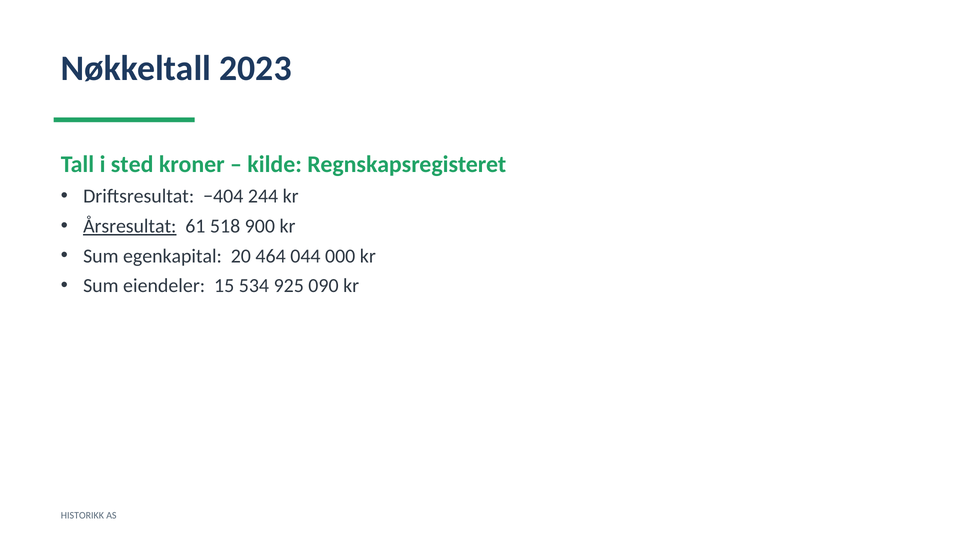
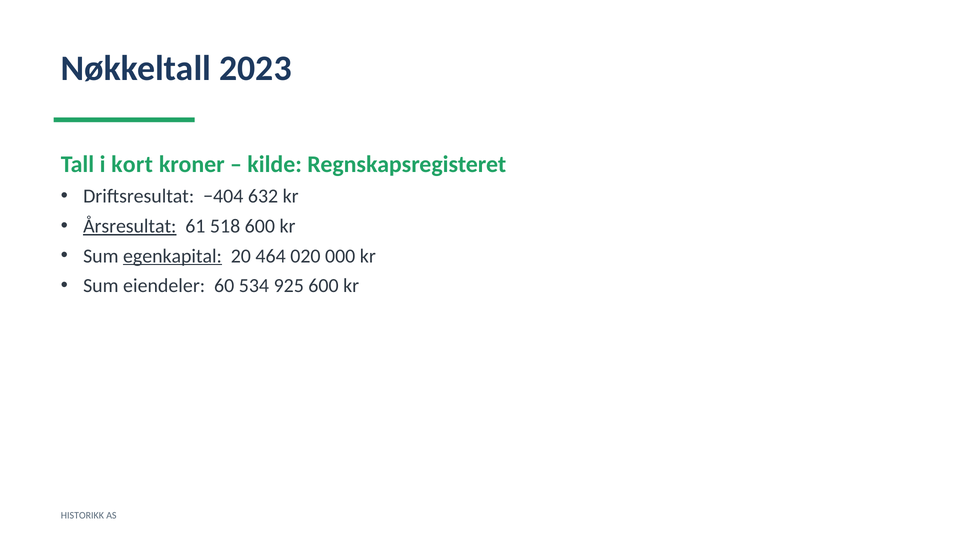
sted: sted -> kort
244: 244 -> 632
518 900: 900 -> 600
egenkapital underline: none -> present
044: 044 -> 020
15: 15 -> 60
925 090: 090 -> 600
